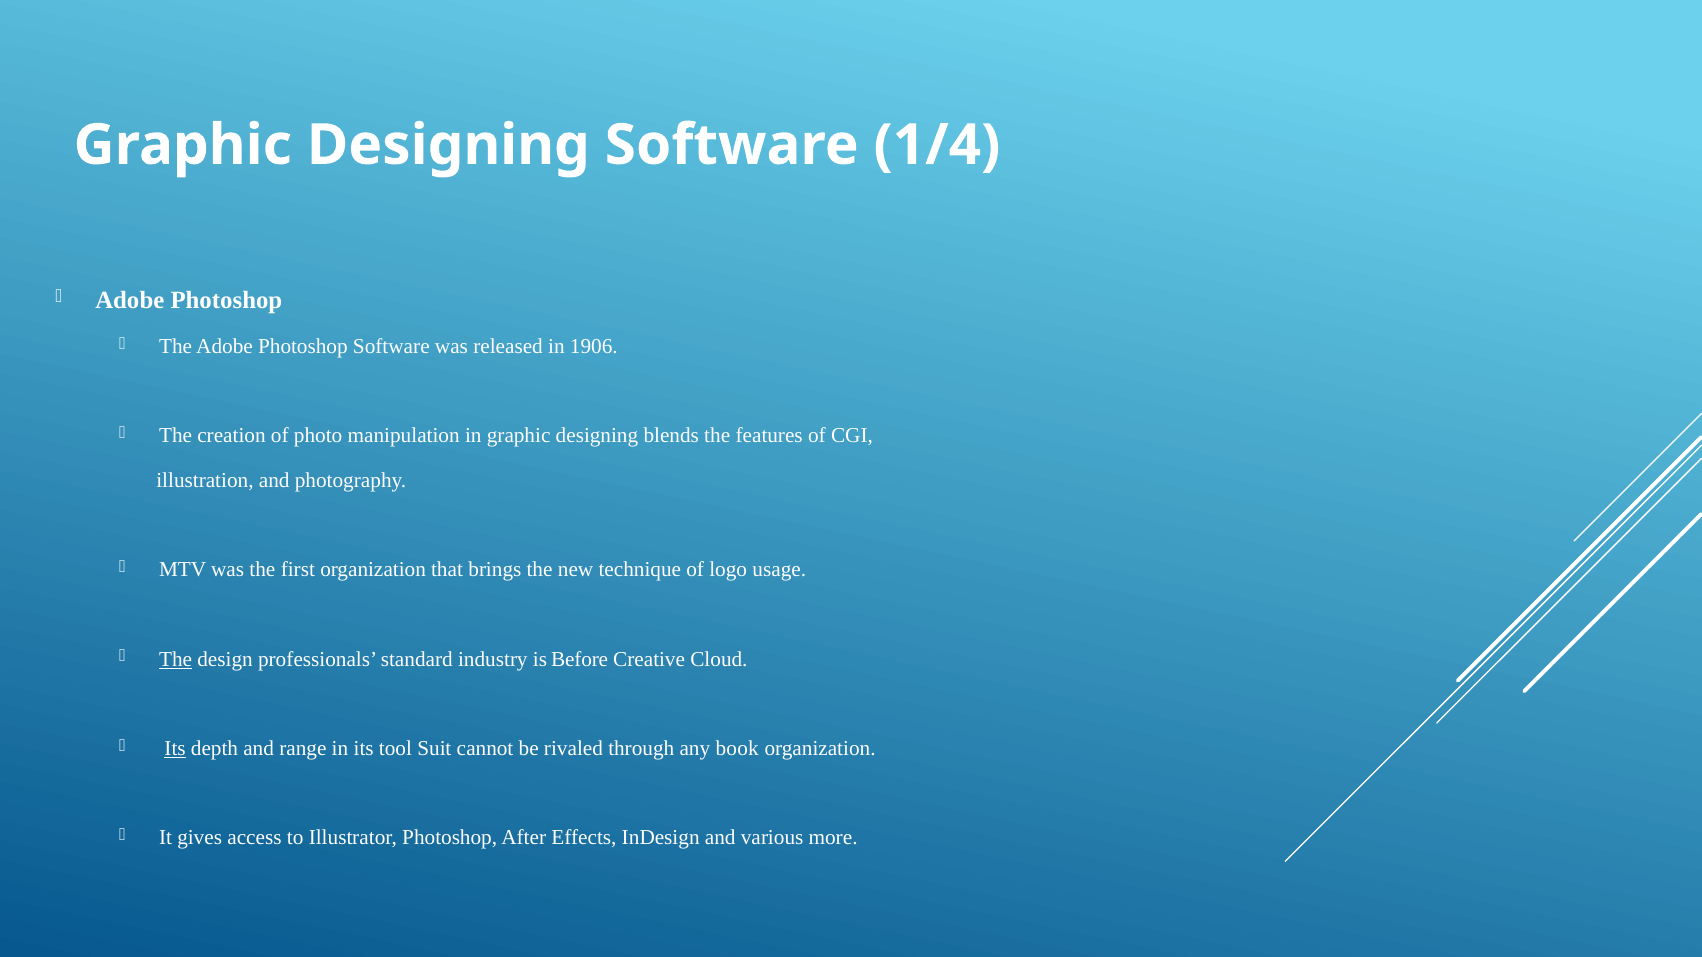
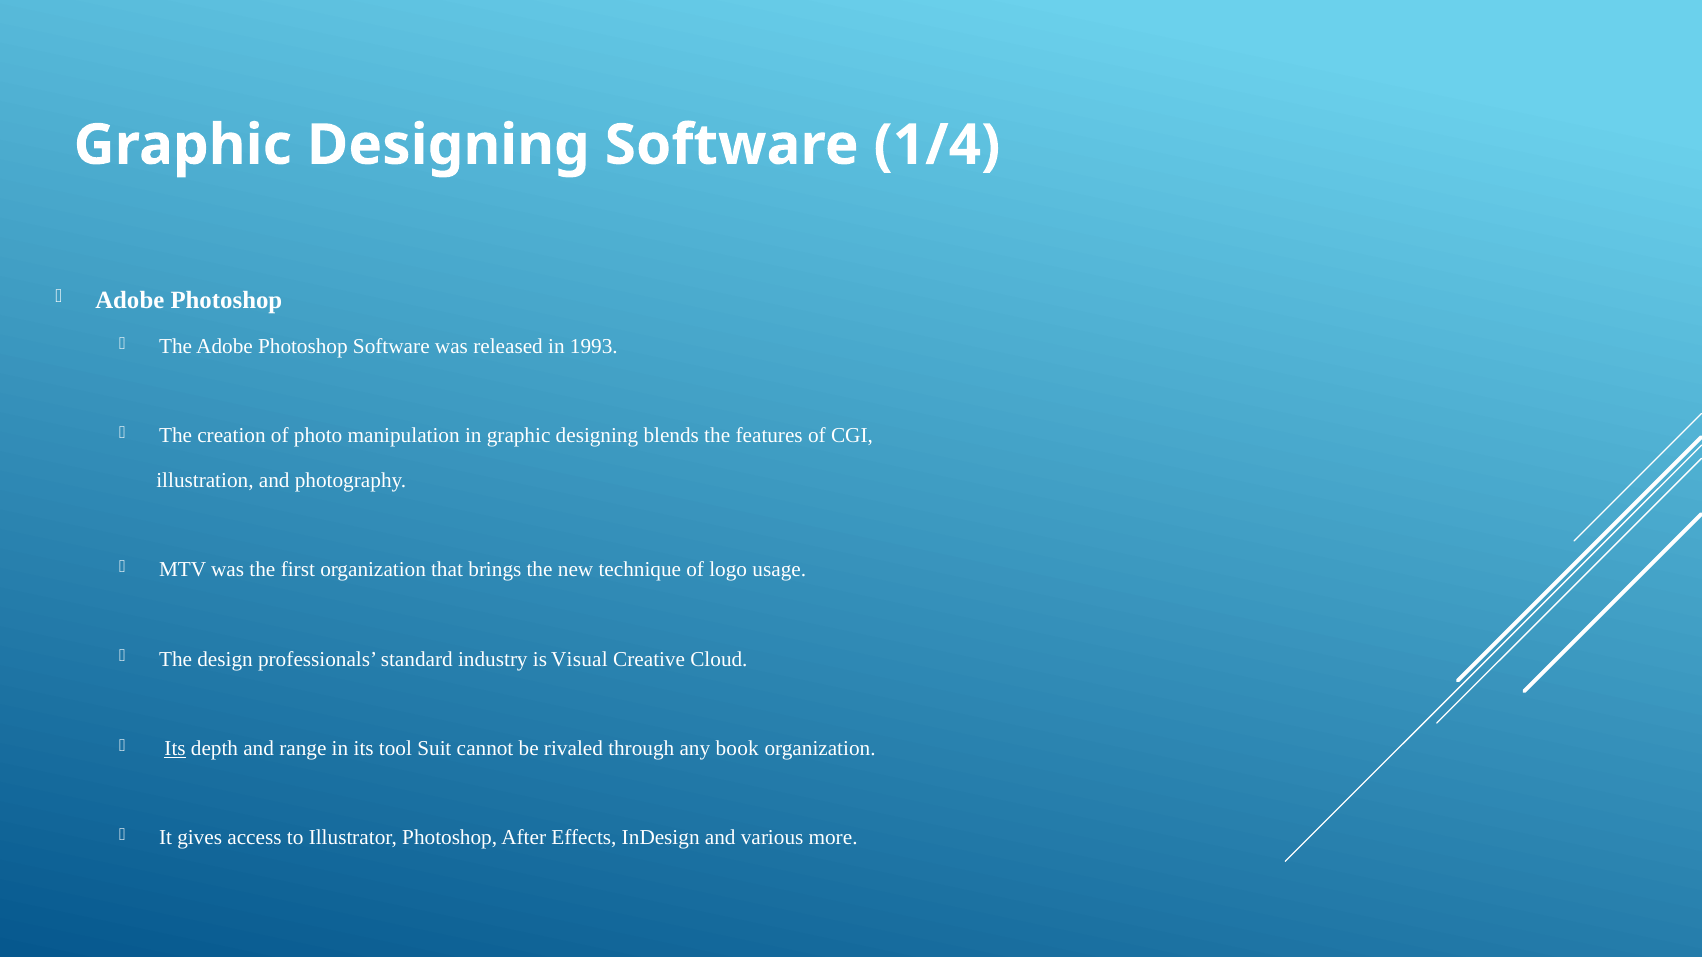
1906: 1906 -> 1993
The at (176, 659) underline: present -> none
Before: Before -> Visual
